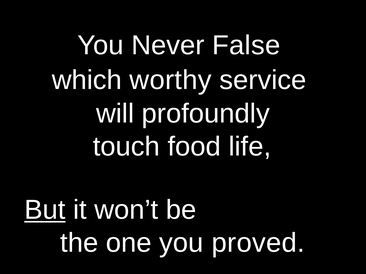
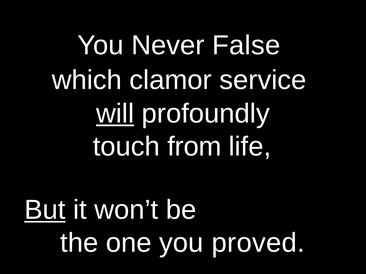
worthy: worthy -> clamor
will underline: none -> present
food: food -> from
